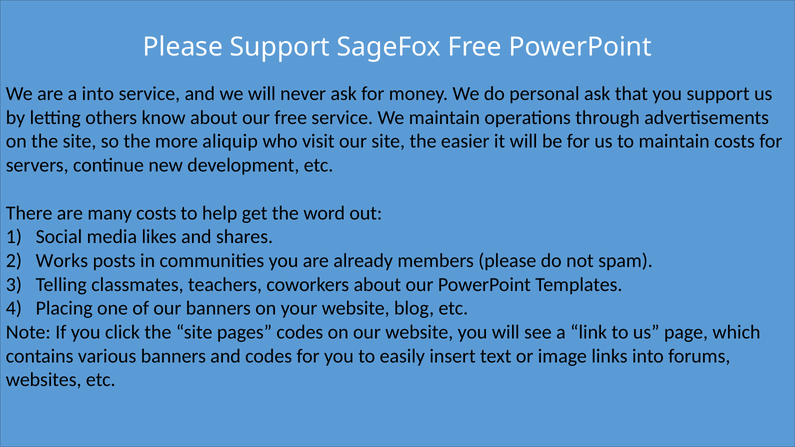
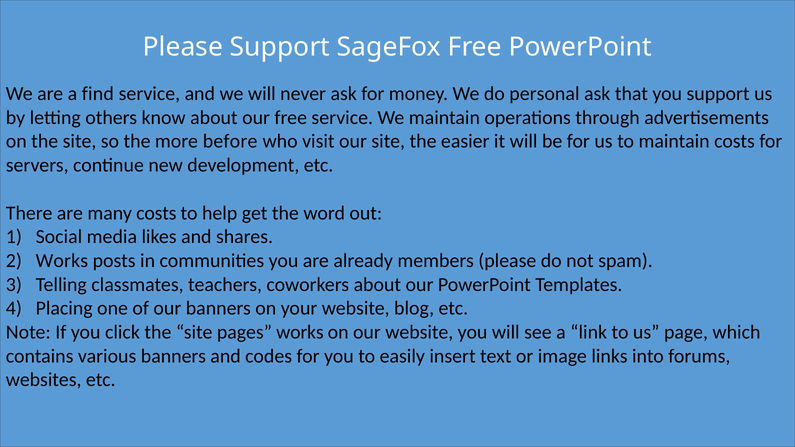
a into: into -> find
aliquip: aliquip -> before
pages codes: codes -> works
